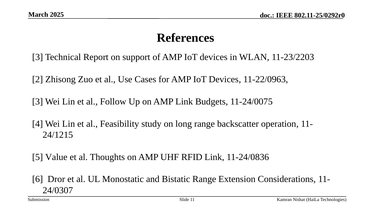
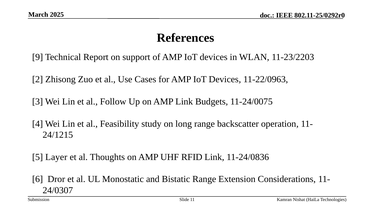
3 at (38, 57): 3 -> 9
Value: Value -> Layer
